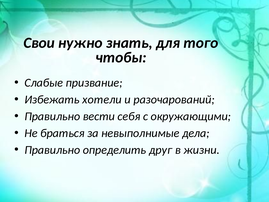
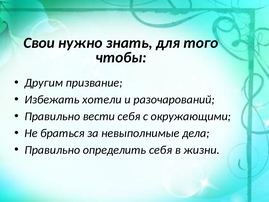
Слабые: Слабые -> Другим
определить друг: друг -> себя
